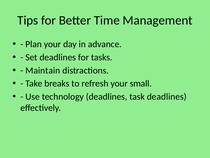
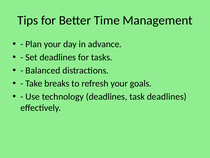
Maintain: Maintain -> Balanced
small: small -> goals
